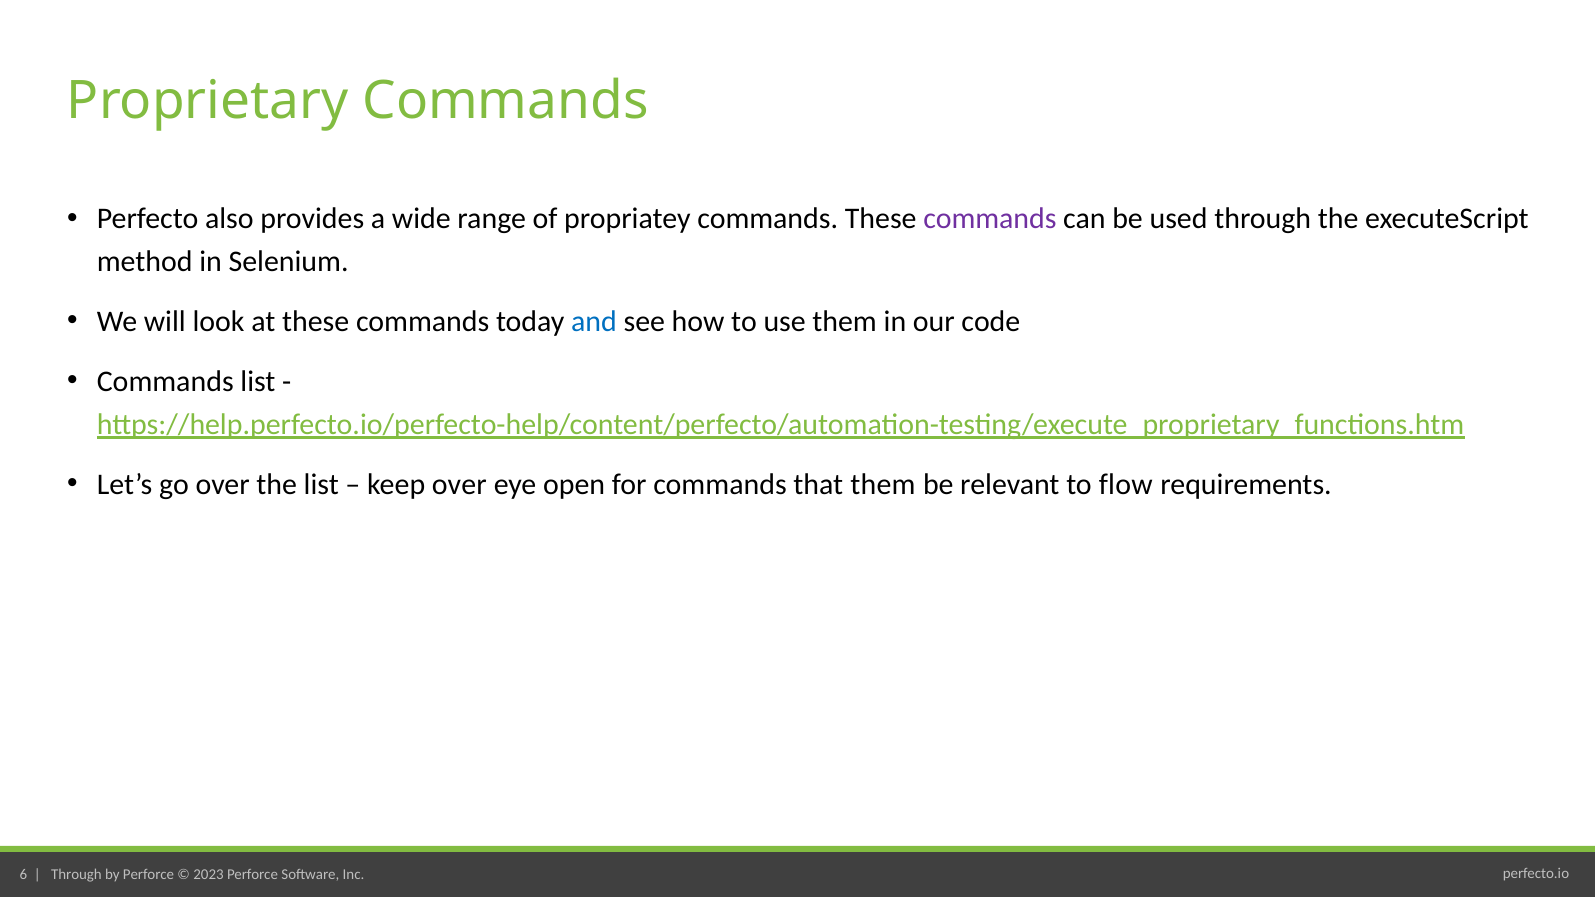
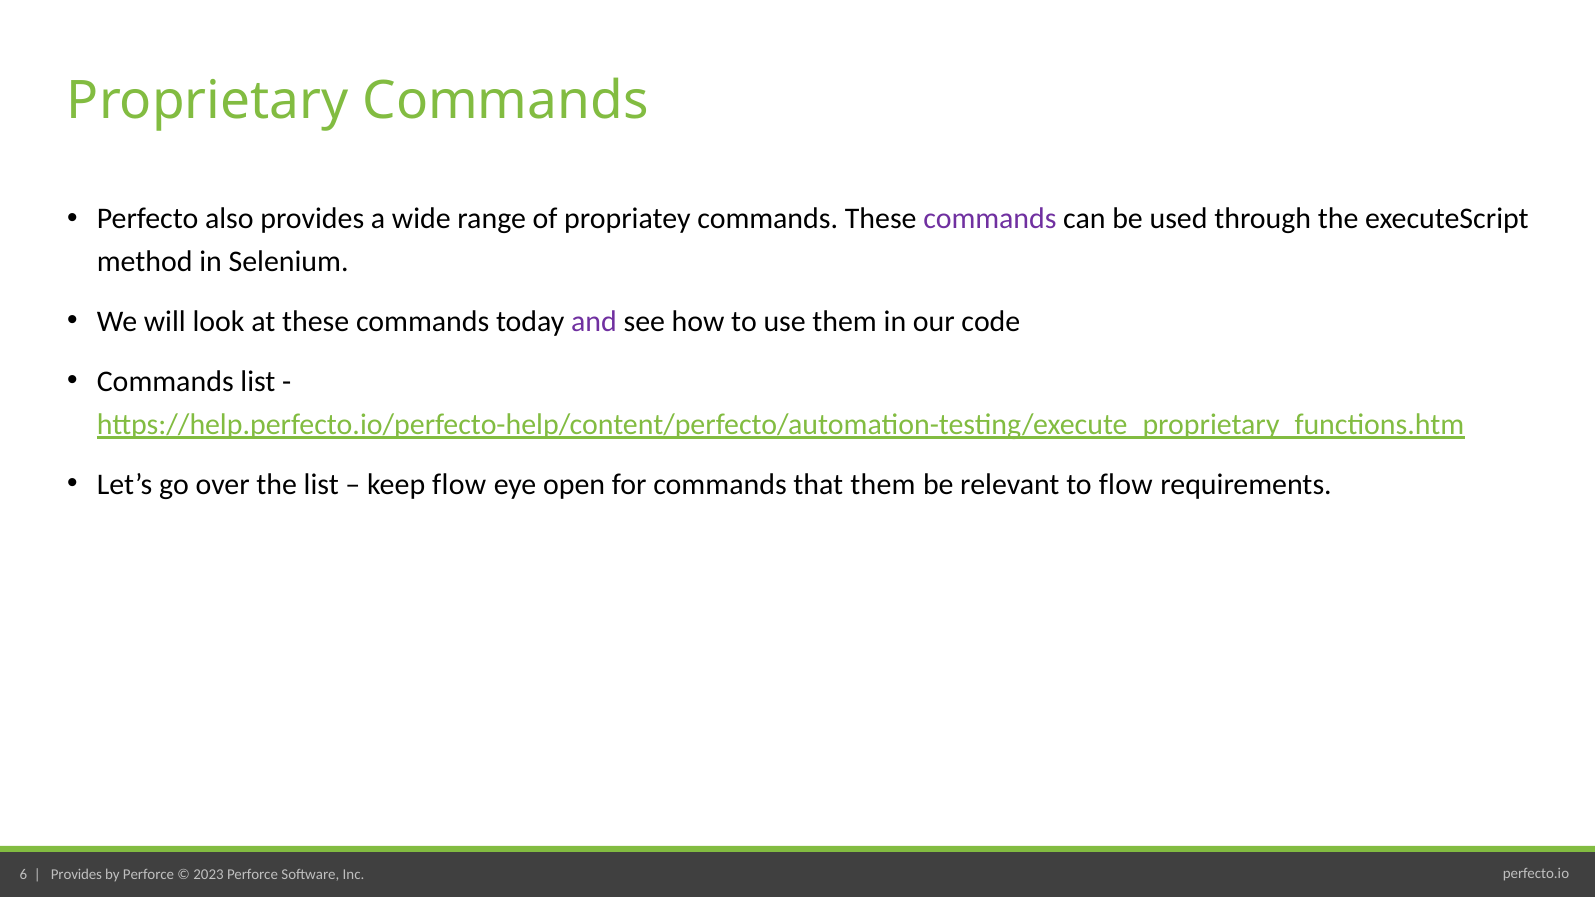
and colour: blue -> purple
keep over: over -> flow
Through at (76, 875): Through -> Provides
